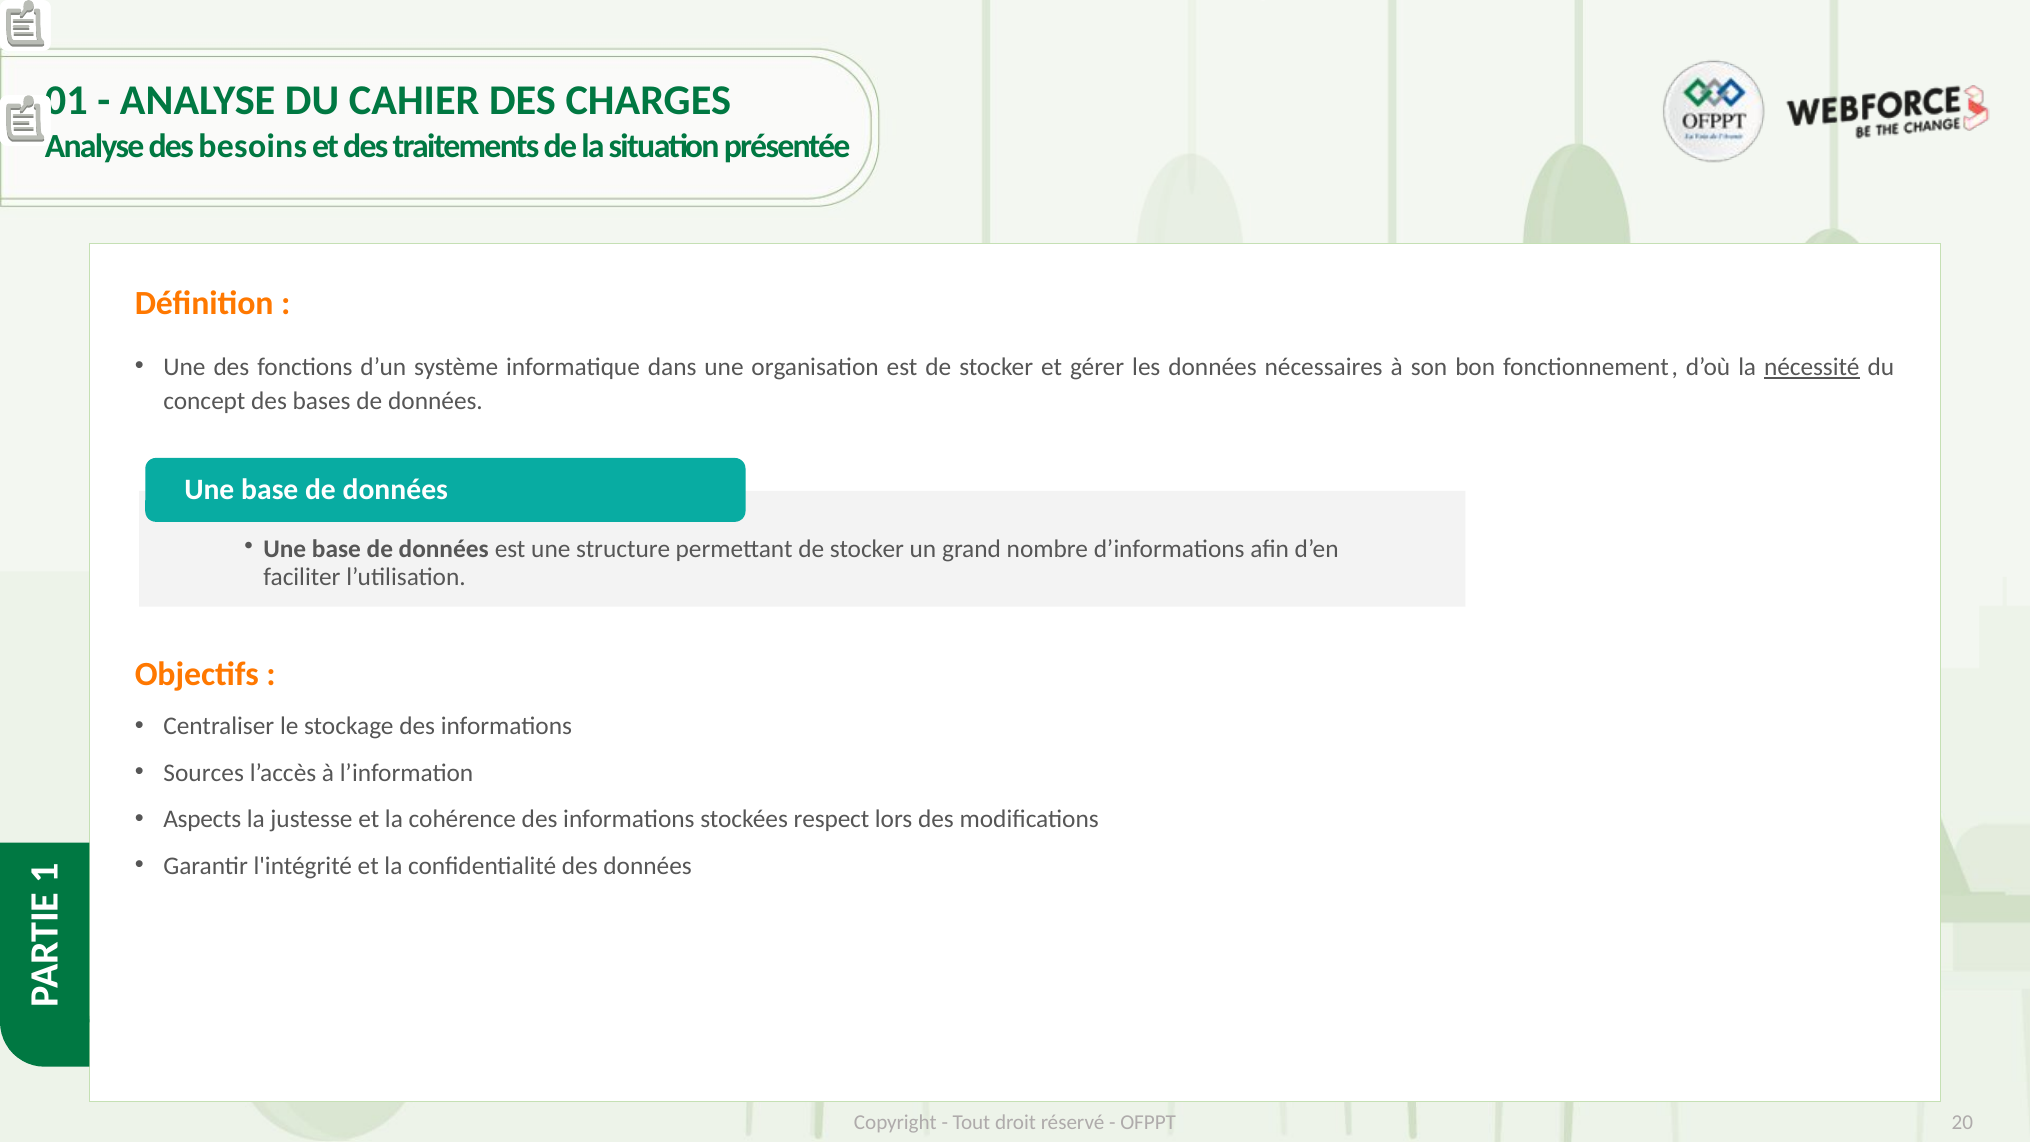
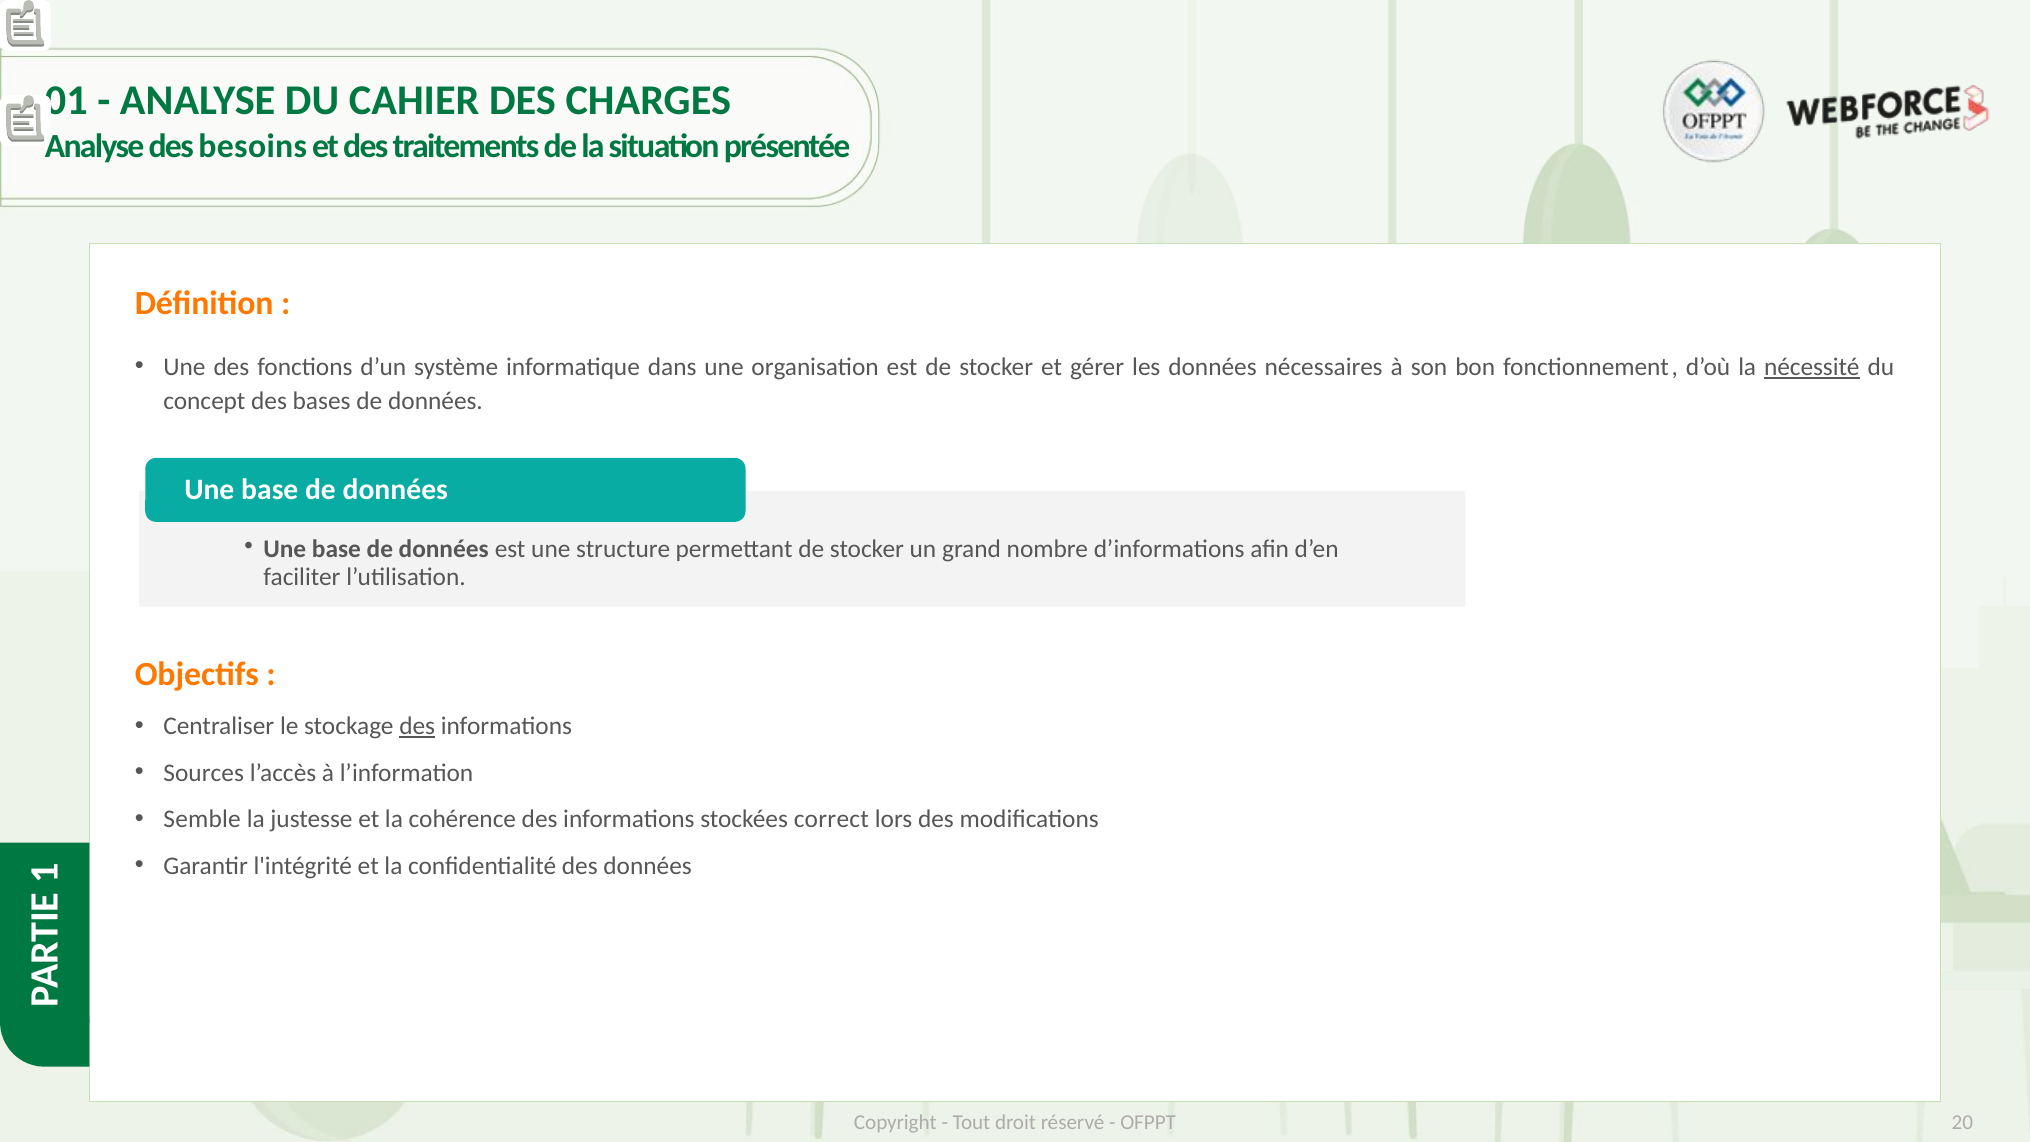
des at (417, 726) underline: none -> present
Aspects: Aspects -> Semble
respect: respect -> correct
